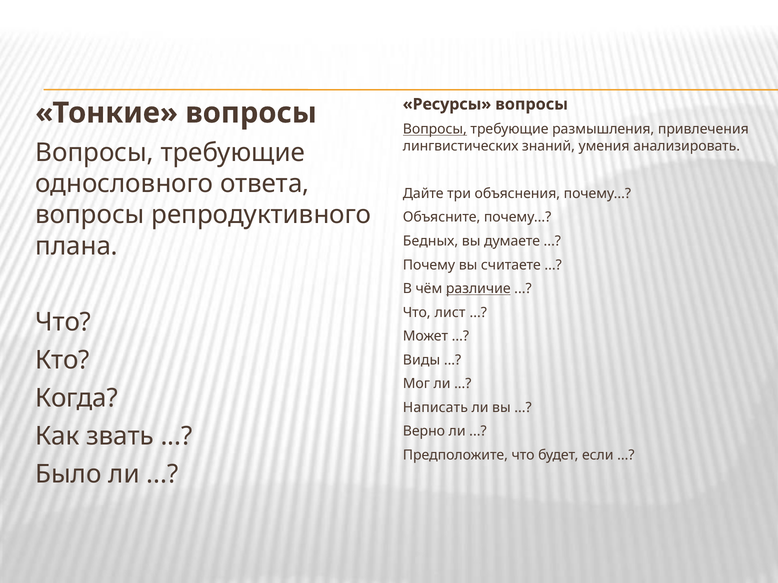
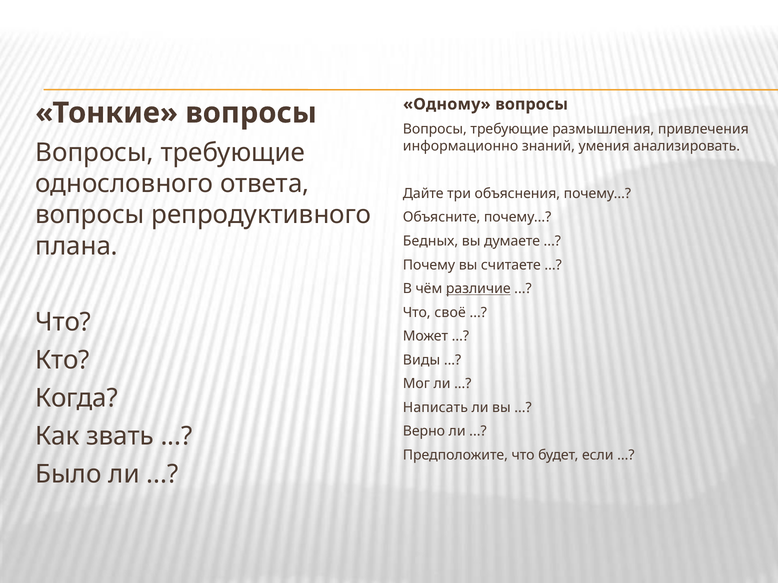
Ресурсы: Ресурсы -> Одному
Вопросы at (435, 129) underline: present -> none
лингвистических: лингвистических -> информационно
лист: лист -> своё
